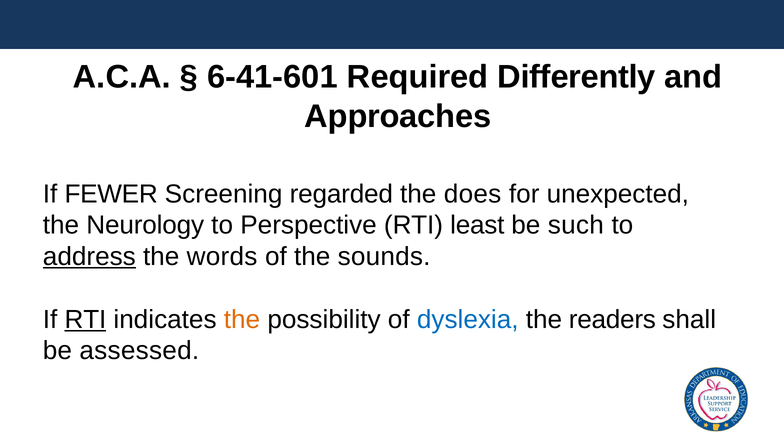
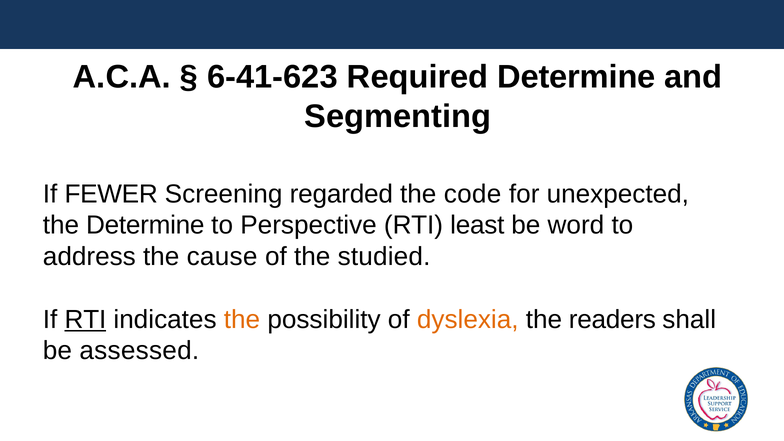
6-41-601: 6-41-601 -> 6-41-623
Required Differently: Differently -> Determine
Approaches: Approaches -> Segmenting
does: does -> code
the Neurology: Neurology -> Determine
such: such -> word
address underline: present -> none
words: words -> cause
sounds: sounds -> studied
dyslexia colour: blue -> orange
